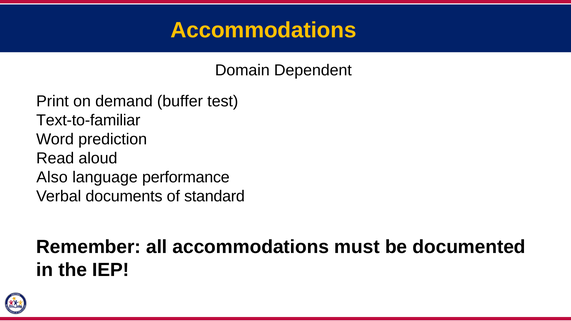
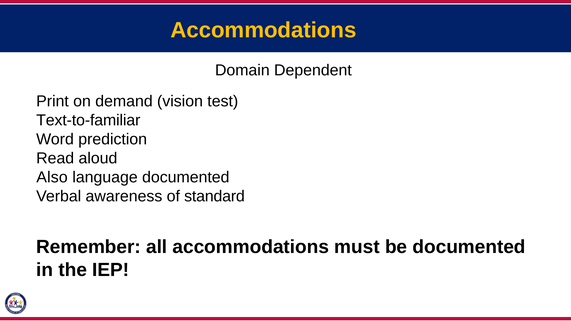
buffer: buffer -> vision
language performance: performance -> documented
documents: documents -> awareness
